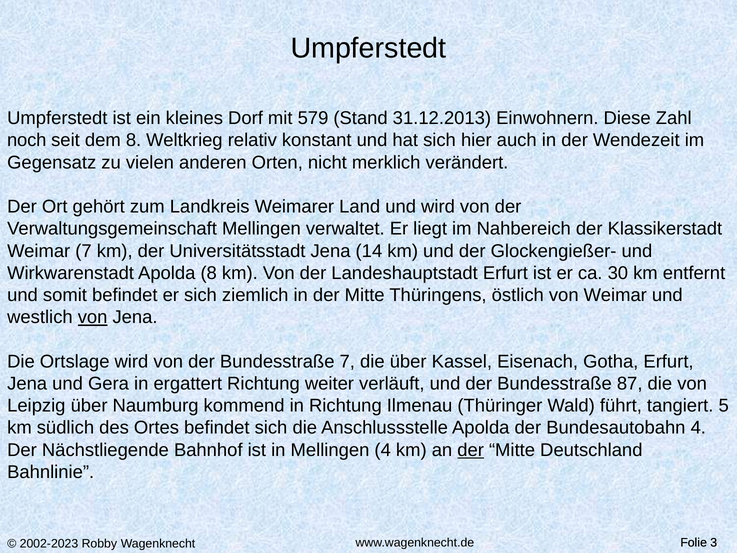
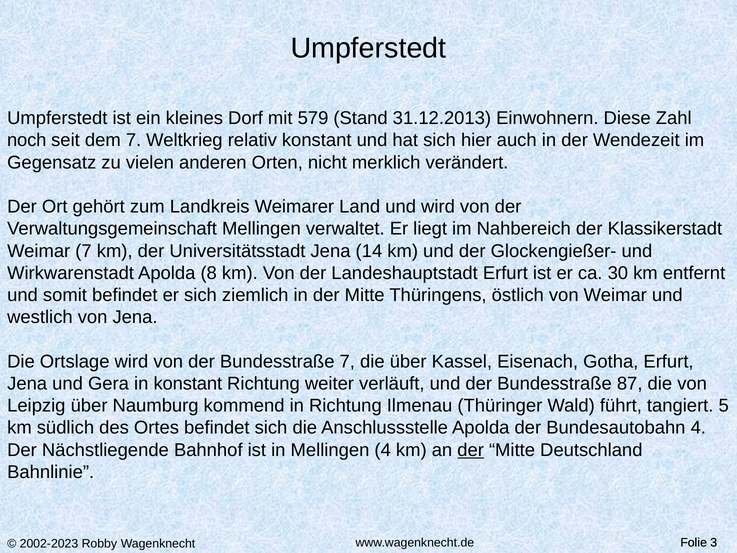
dem 8: 8 -> 7
von at (93, 317) underline: present -> none
in ergattert: ergattert -> konstant
